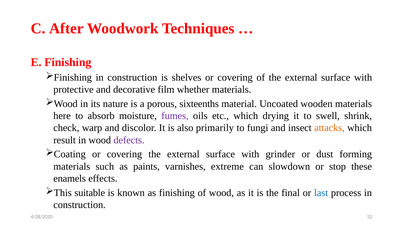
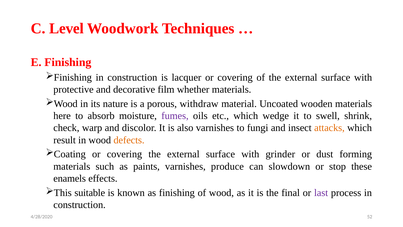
After: After -> Level
shelves: shelves -> lacquer
sixteenths: sixteenths -> withdraw
drying: drying -> wedge
also primarily: primarily -> varnishes
defects colour: purple -> orange
extreme: extreme -> produce
last colour: blue -> purple
